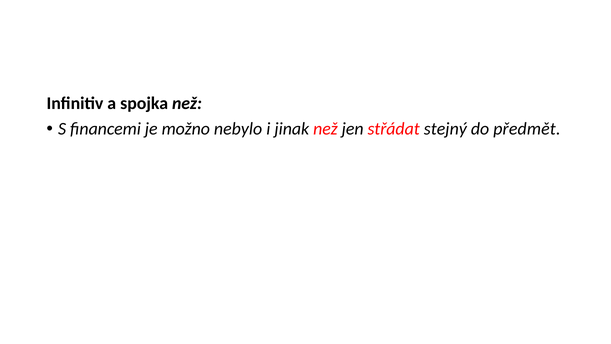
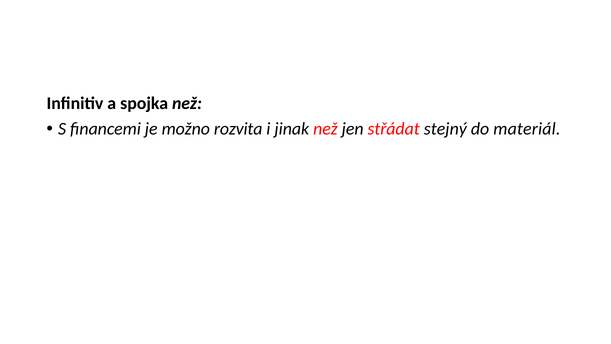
nebylo: nebylo -> rozvita
předmět: předmět -> materiál
